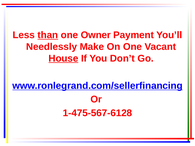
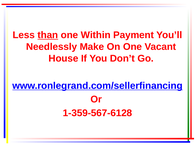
Owner: Owner -> Within
House underline: present -> none
1-475-567-6128: 1-475-567-6128 -> 1-359-567-6128
